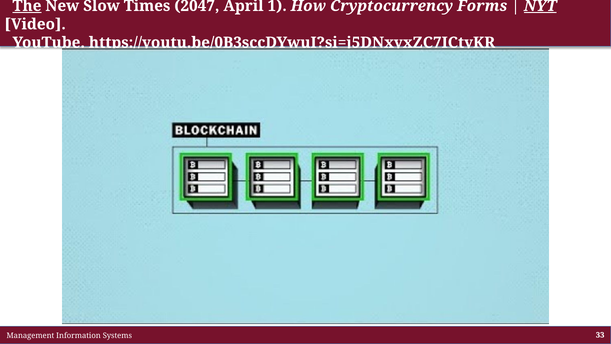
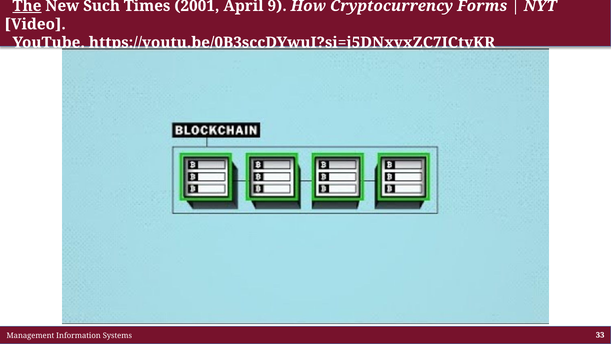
Slow: Slow -> Such
2047: 2047 -> 2001
1: 1 -> 9
NYT underline: present -> none
